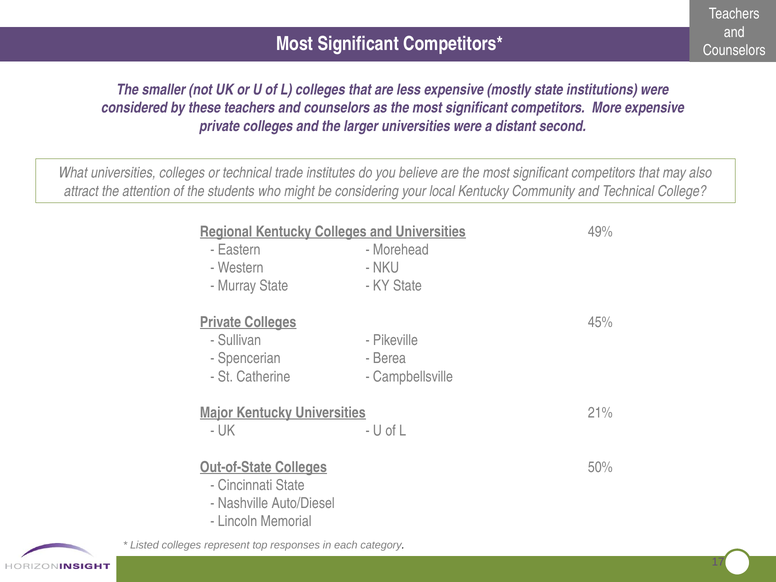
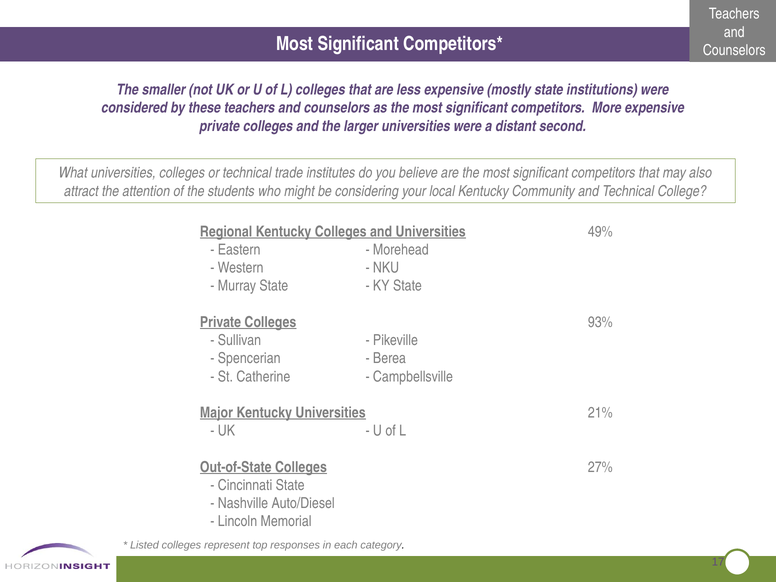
45%: 45% -> 93%
50%: 50% -> 27%
